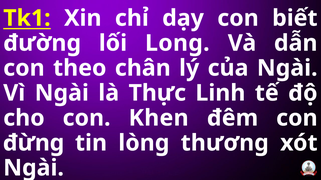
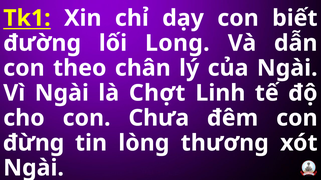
Thực: Thực -> Chợt
Khen: Khen -> Chưa
